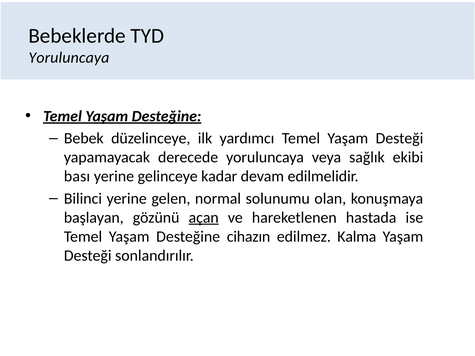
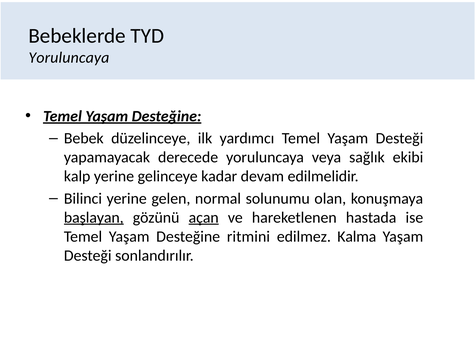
bası: bası -> kalp
başlayan underline: none -> present
cihazın: cihazın -> ritmini
